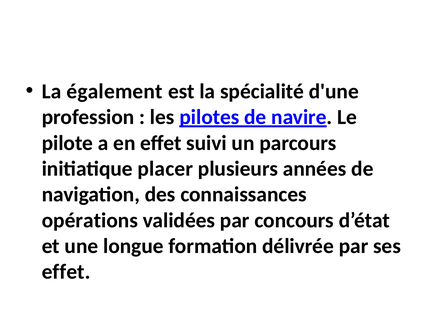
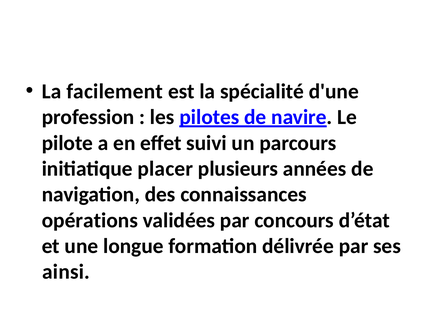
également: également -> facilement
effet at (66, 272): effet -> ainsi
